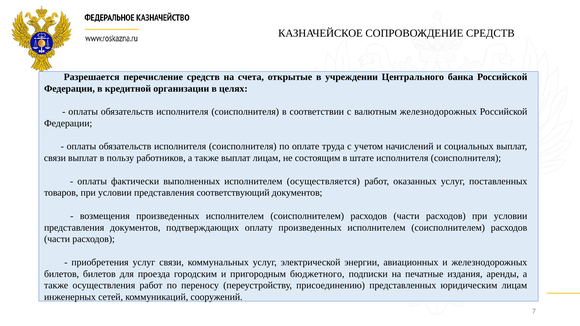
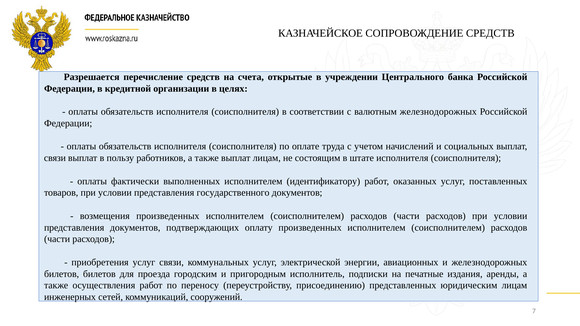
осуществляется: осуществляется -> идентификатору
соответствующий: соответствующий -> государственного
бюджетного: бюджетного -> исполнитель
